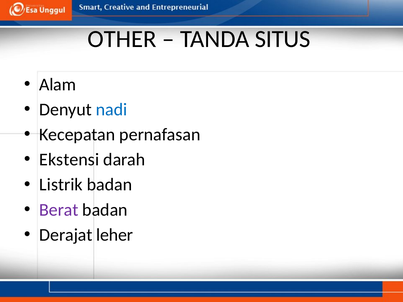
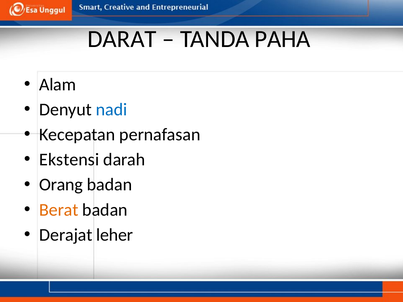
OTHER: OTHER -> DARAT
SITUS: SITUS -> PAHA
Listrik: Listrik -> Orang
Berat colour: purple -> orange
